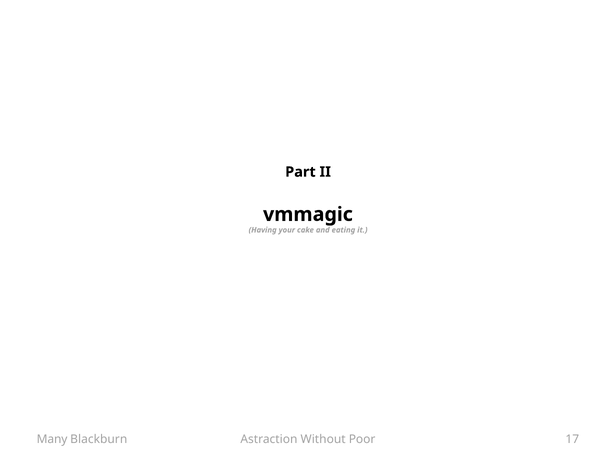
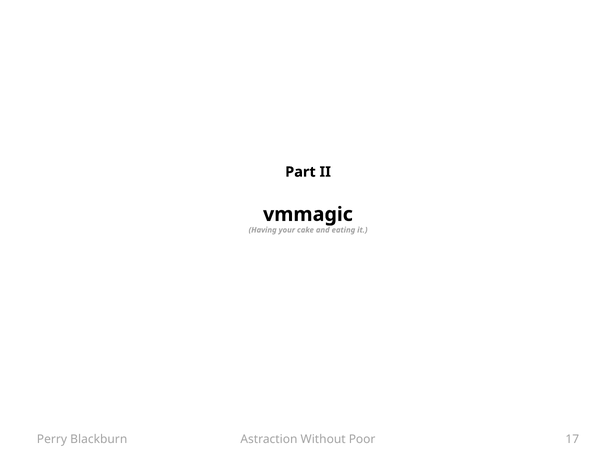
Many: Many -> Perry
